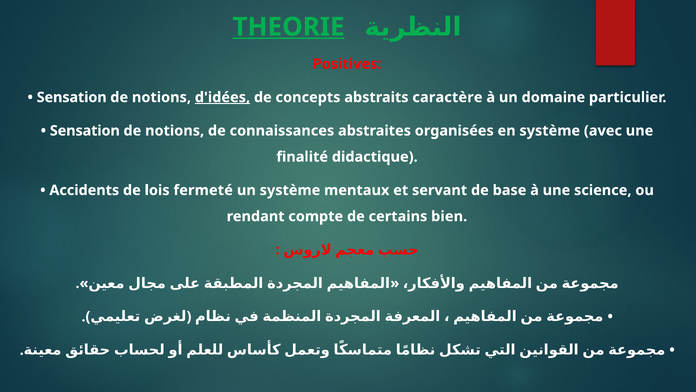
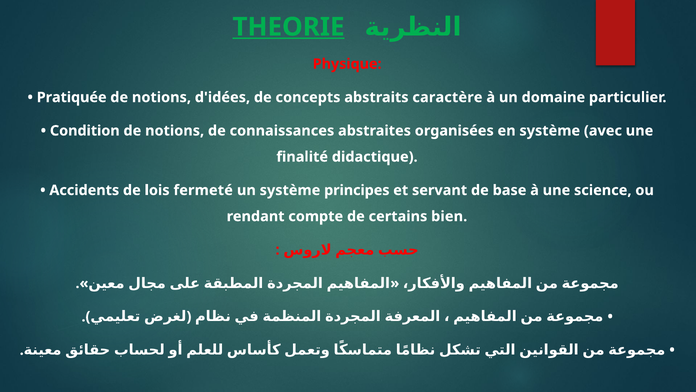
Positives: Positives -> Physique
Sensation at (72, 97): Sensation -> Pratiquée
d'idées underline: present -> none
Sensation at (85, 131): Sensation -> Condition
mentaux: mentaux -> principes
